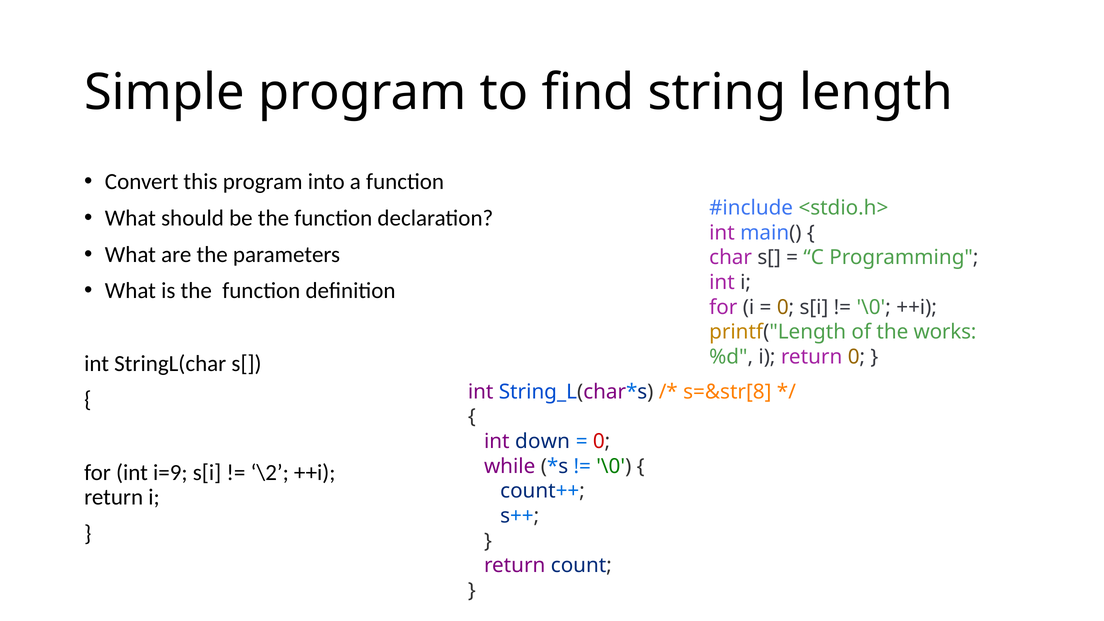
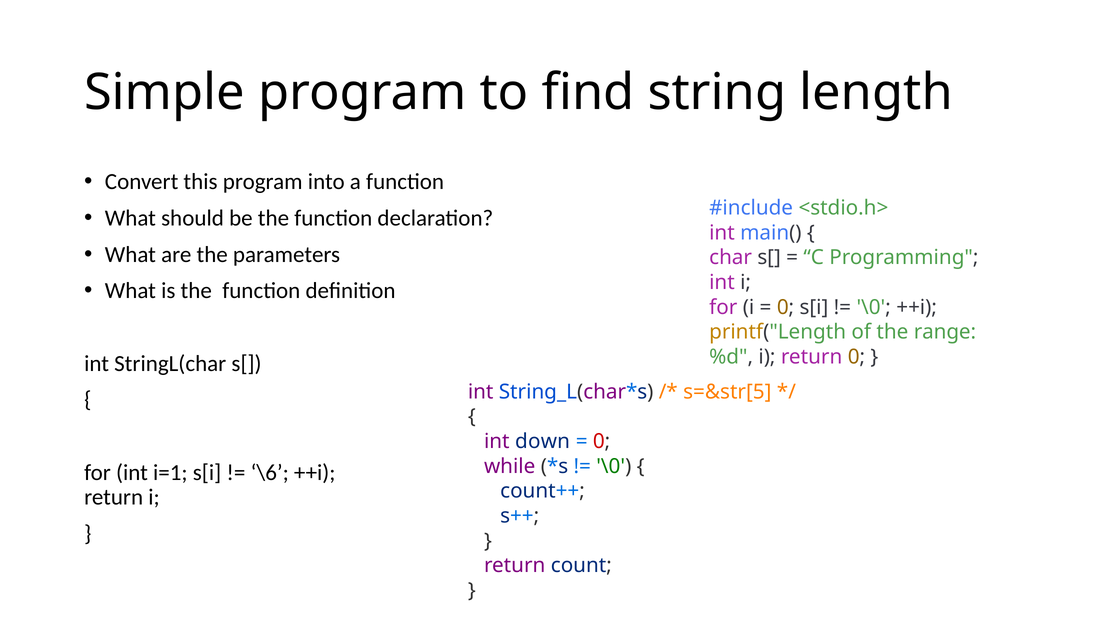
works: works -> range
s=&str[8: s=&str[8 -> s=&str[5
i=9: i=9 -> i=1
\2: \2 -> \6
